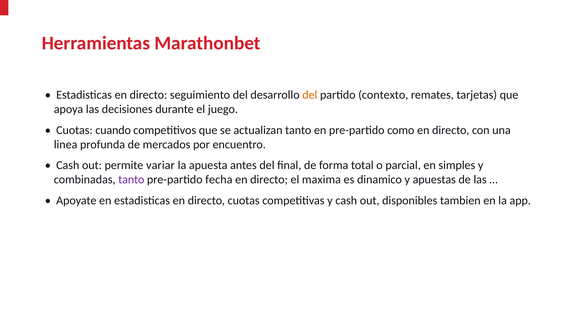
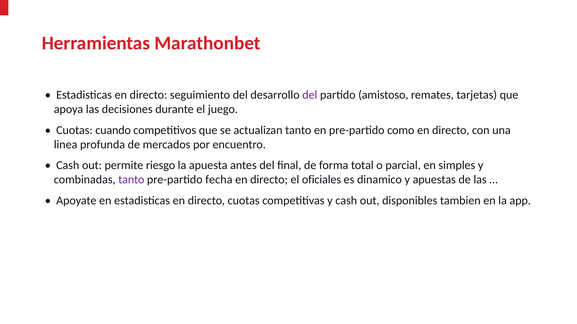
del at (310, 95) colour: orange -> purple
contexto: contexto -> amistoso
variar: variar -> riesgo
maxima: maxima -> oficiales
